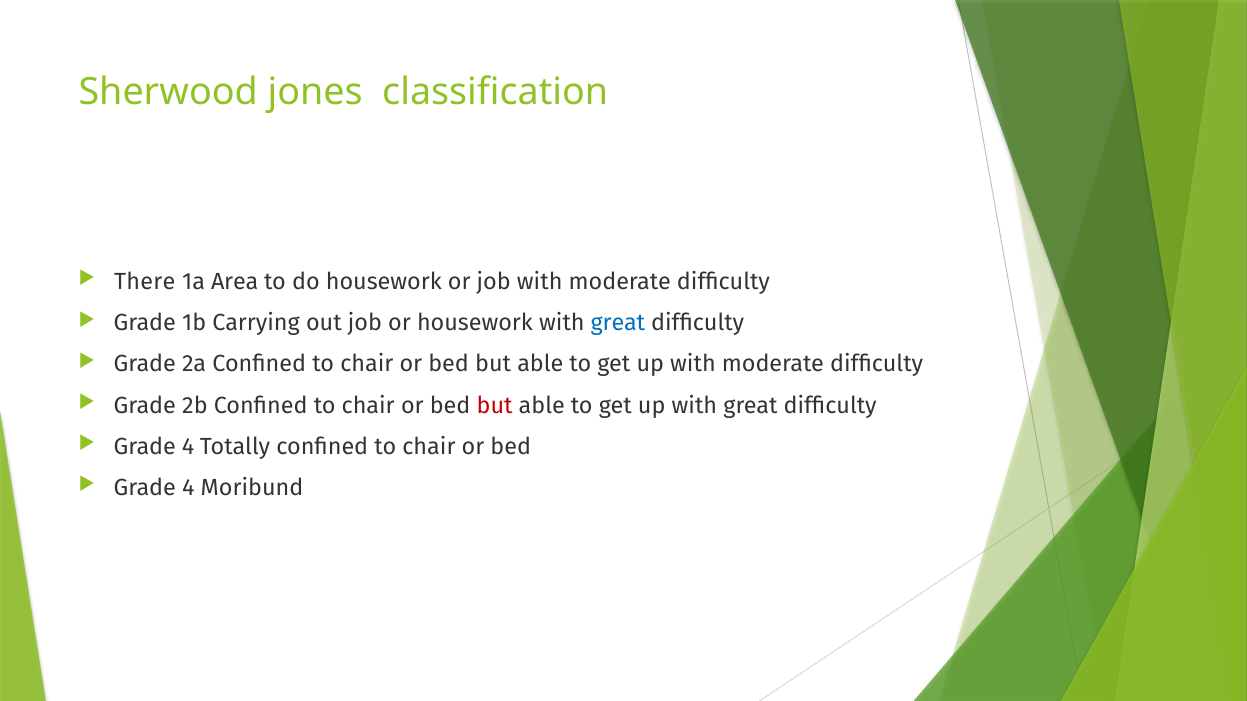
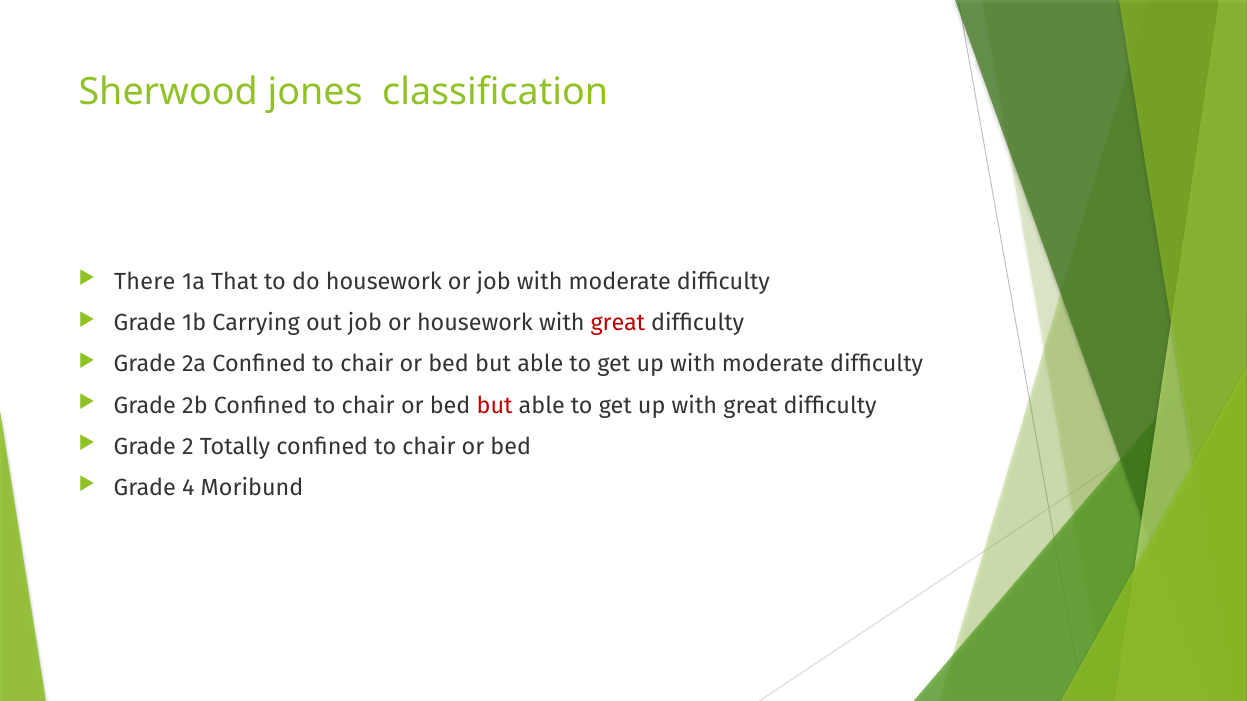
Area: Area -> That
great at (618, 323) colour: blue -> red
4 at (188, 447): 4 -> 2
